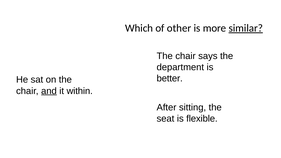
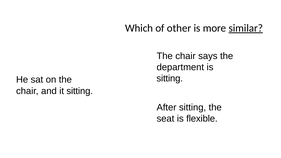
better at (170, 78): better -> sitting
and underline: present -> none
it within: within -> sitting
